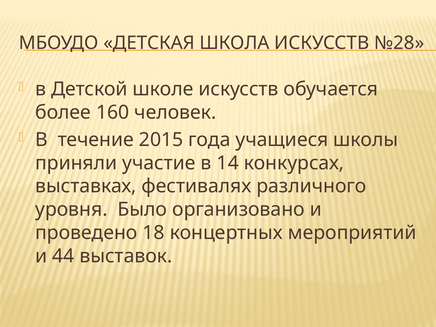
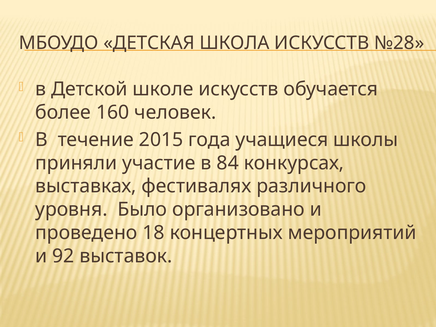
14: 14 -> 84
44: 44 -> 92
